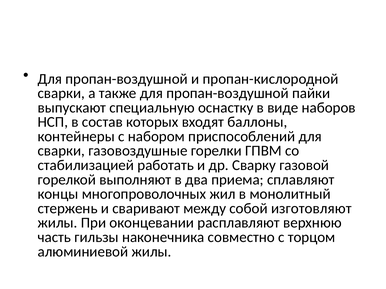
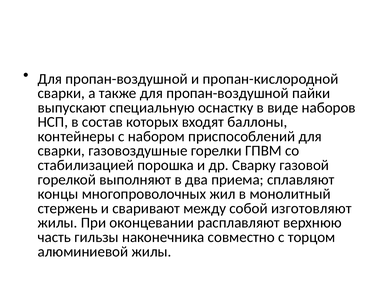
работать: работать -> порошка
